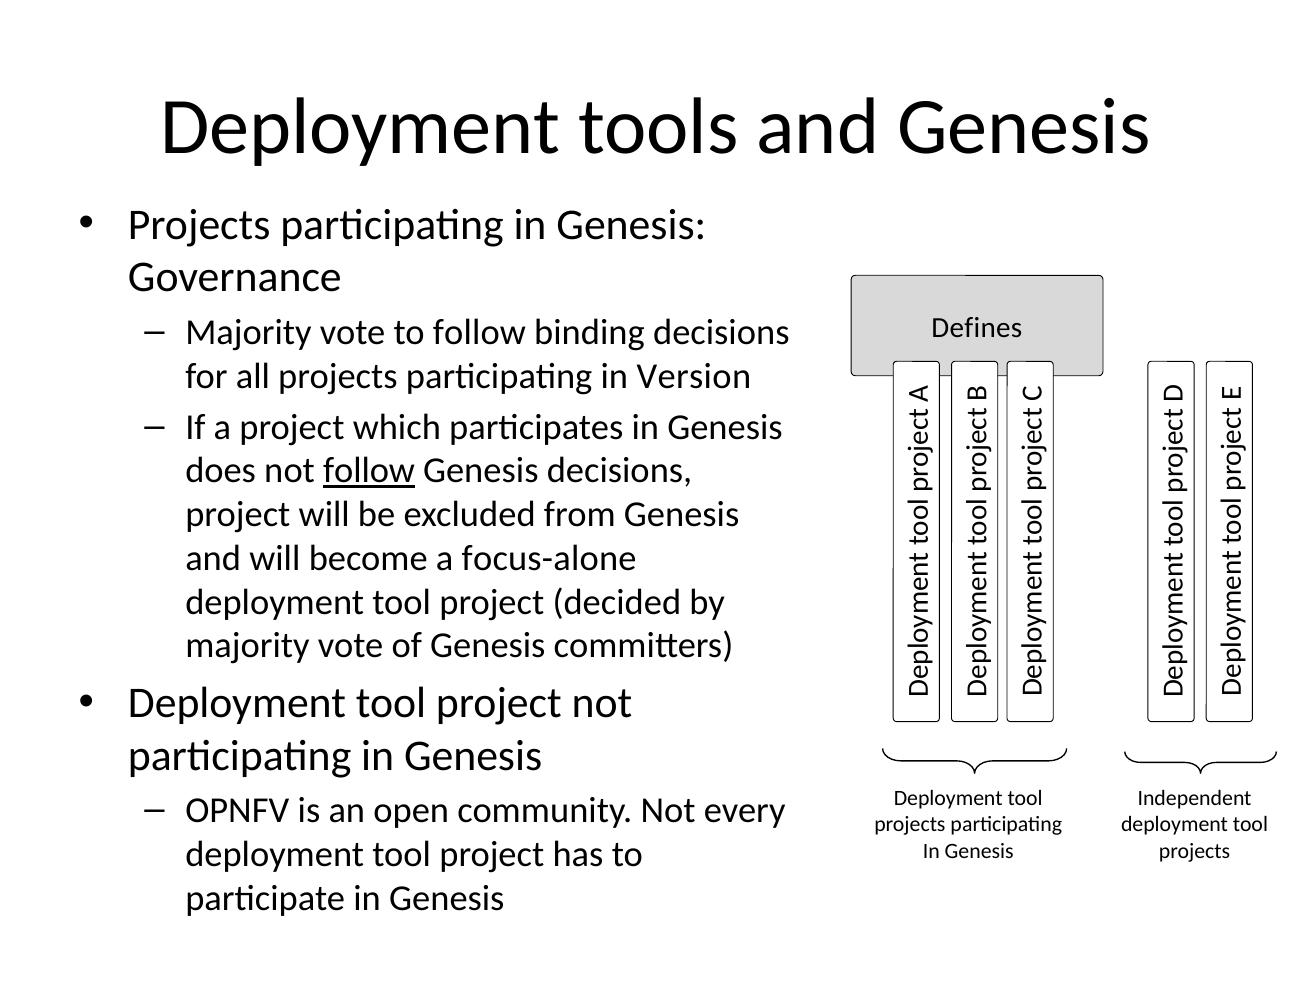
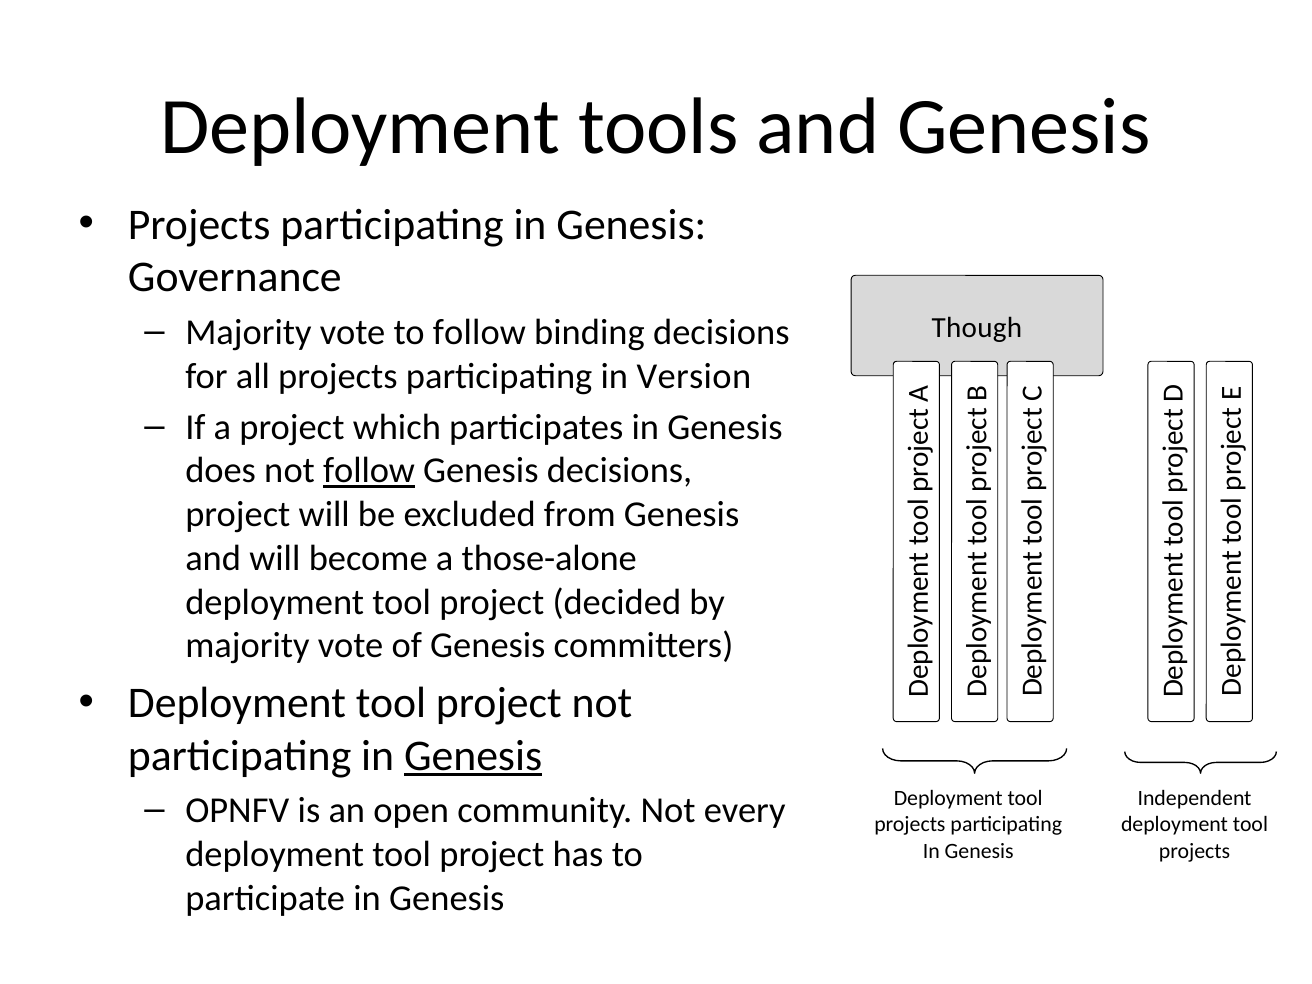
Defines: Defines -> Though
focus-alone: focus-alone -> those-alone
Genesis at (473, 756) underline: none -> present
